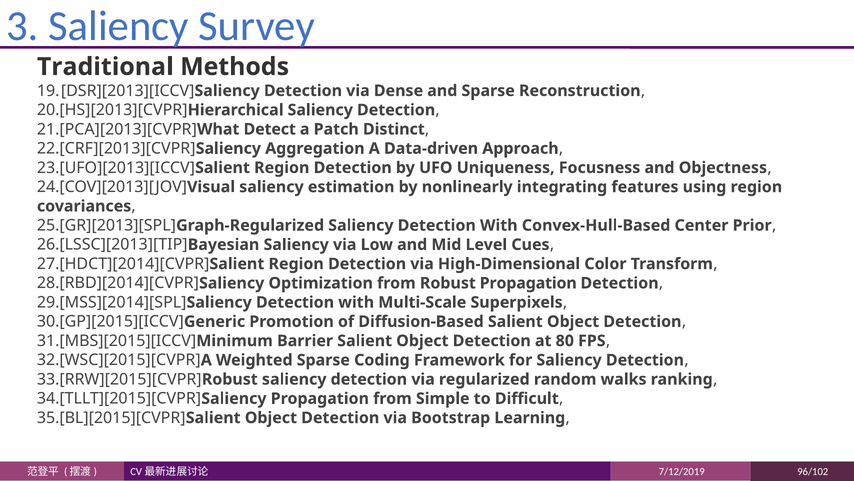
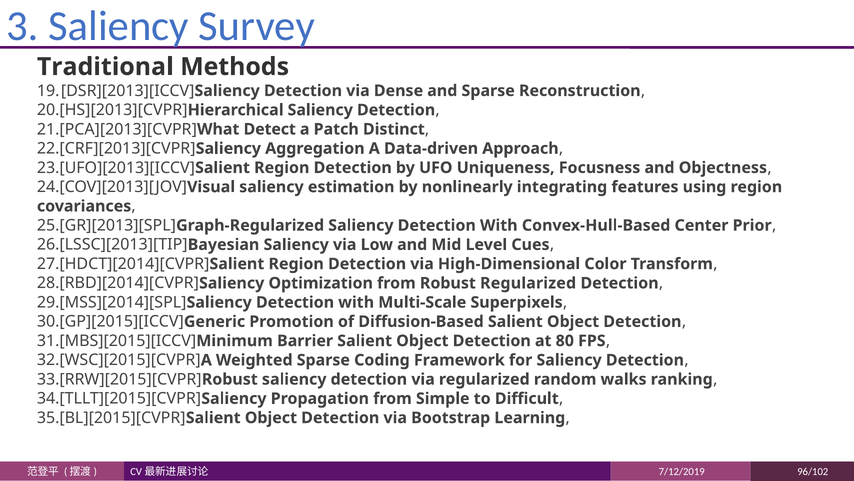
Robust Propagation: Propagation -> Regularized
